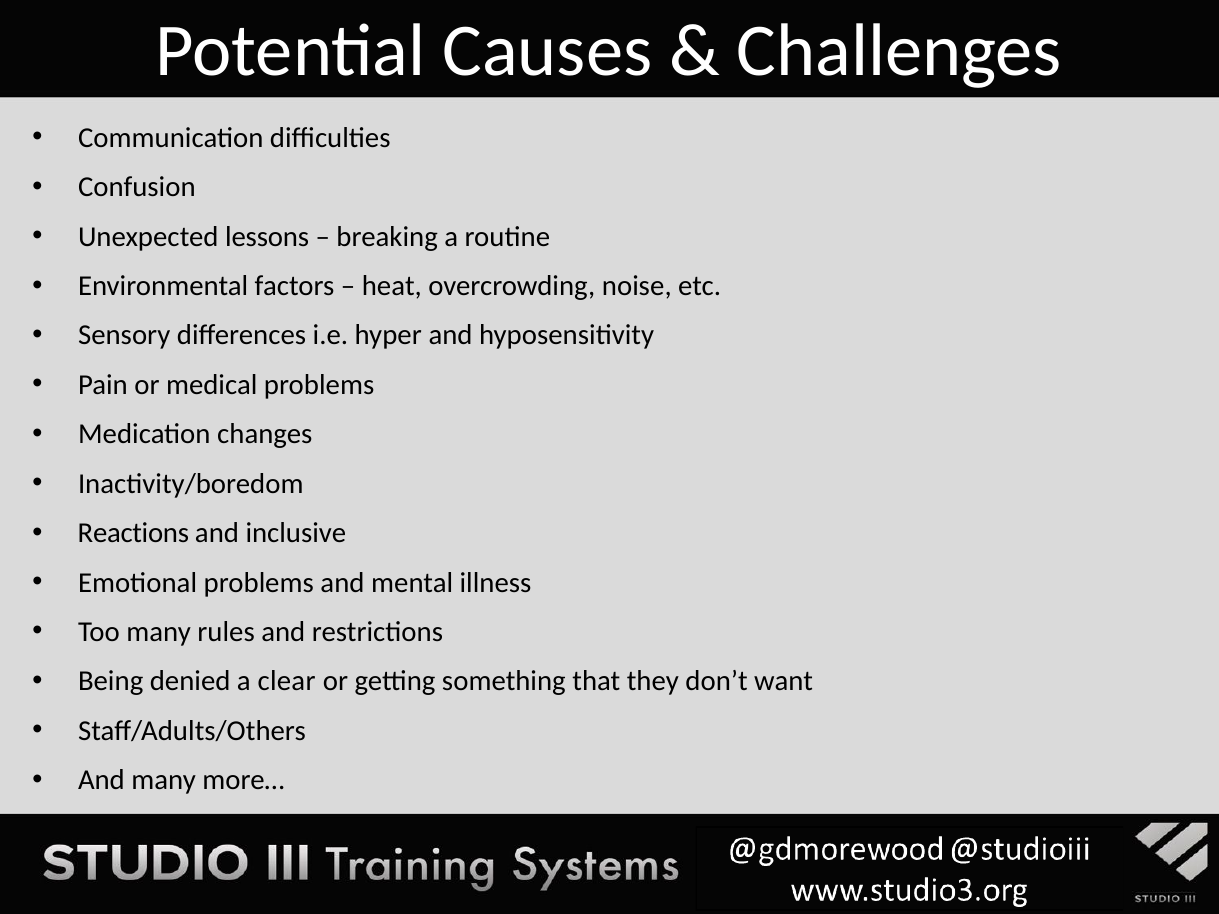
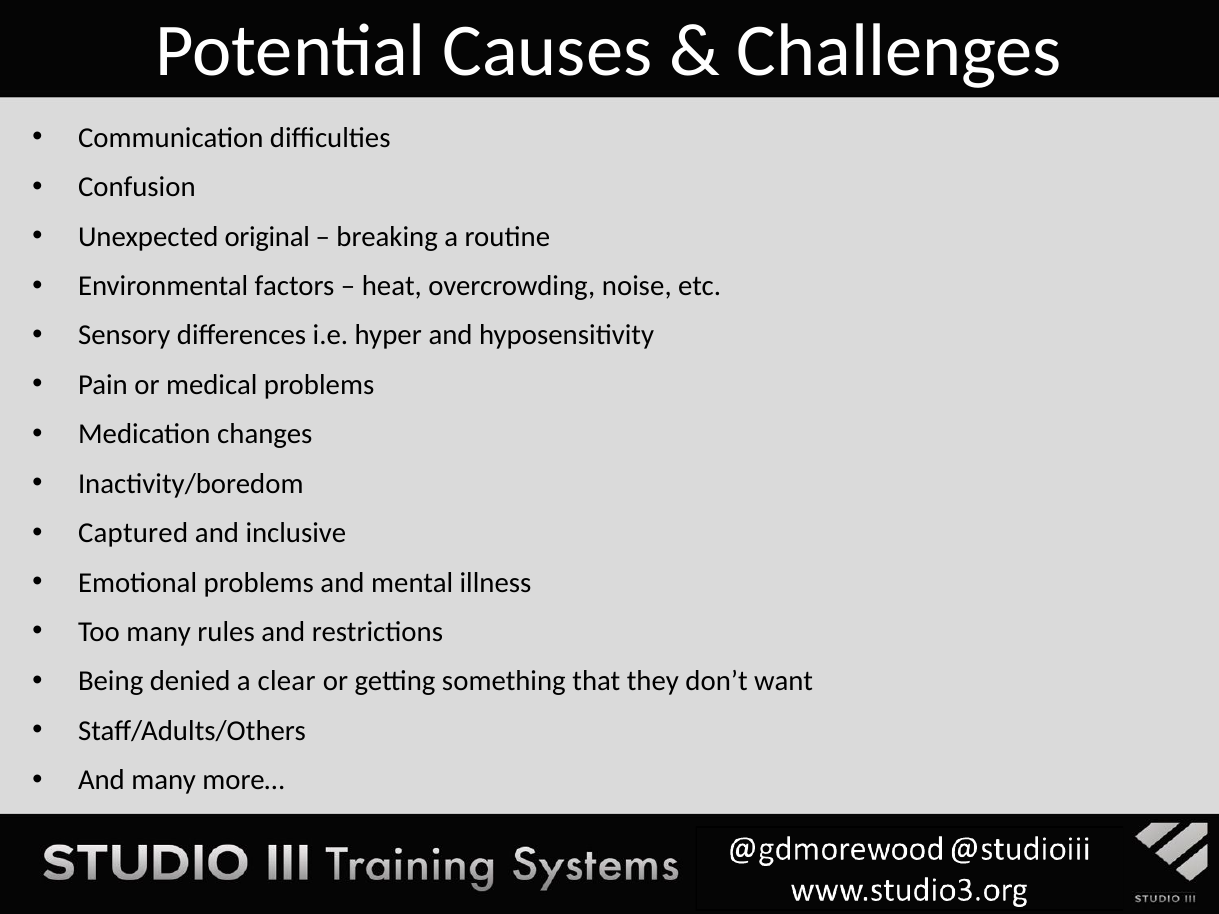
lessons: lessons -> original
Reactions: Reactions -> Captured
